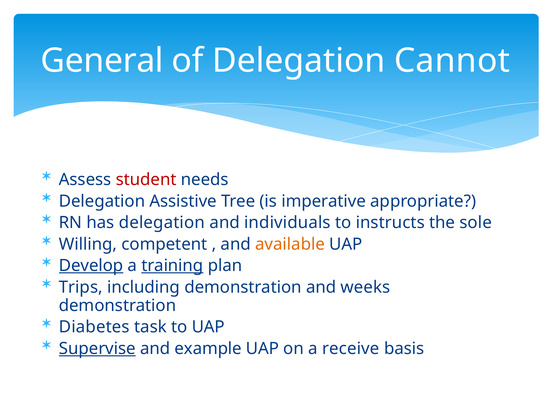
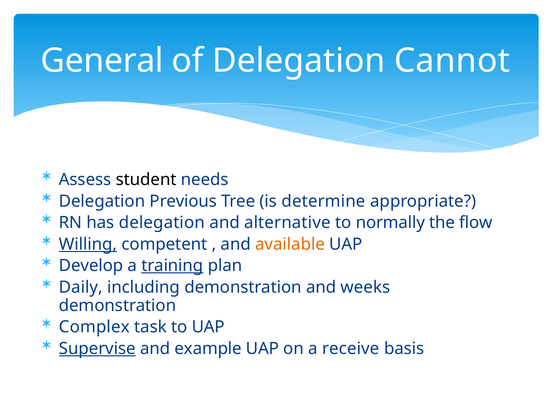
student colour: red -> black
Assistive: Assistive -> Previous
imperative: imperative -> determine
individuals: individuals -> alternative
instructs: instructs -> normally
sole: sole -> flow
Willing underline: none -> present
Develop underline: present -> none
Trips: Trips -> Daily
Diabetes: Diabetes -> Complex
